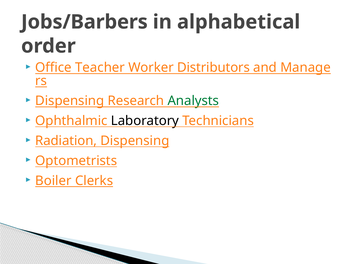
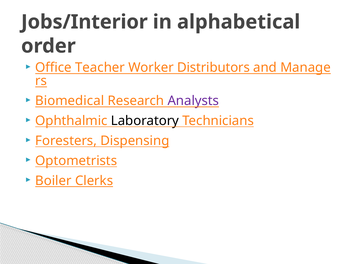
Jobs/Barbers: Jobs/Barbers -> Jobs/Interior
Dispensing at (70, 101): Dispensing -> Biomedical
Analysts colour: green -> purple
Radiation: Radiation -> Foresters
